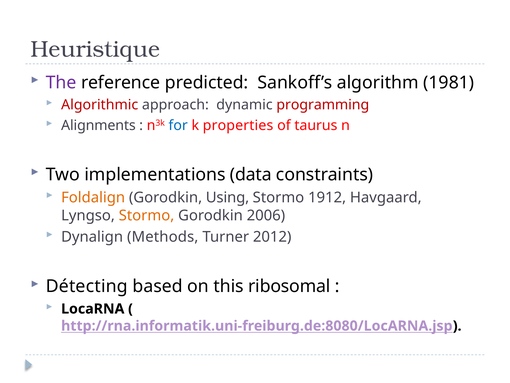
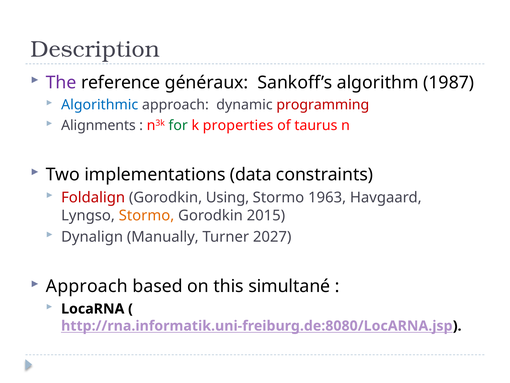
Heuristique: Heuristique -> Description
predicted: predicted -> généraux
1981: 1981 -> 1987
Algorithmic colour: red -> blue
for colour: blue -> green
Foldalign colour: orange -> red
1912: 1912 -> 1963
2006: 2006 -> 2015
Methods: Methods -> Manually
2012: 2012 -> 2027
Détecting at (87, 286): Détecting -> Approach
ribosomal: ribosomal -> simultané
